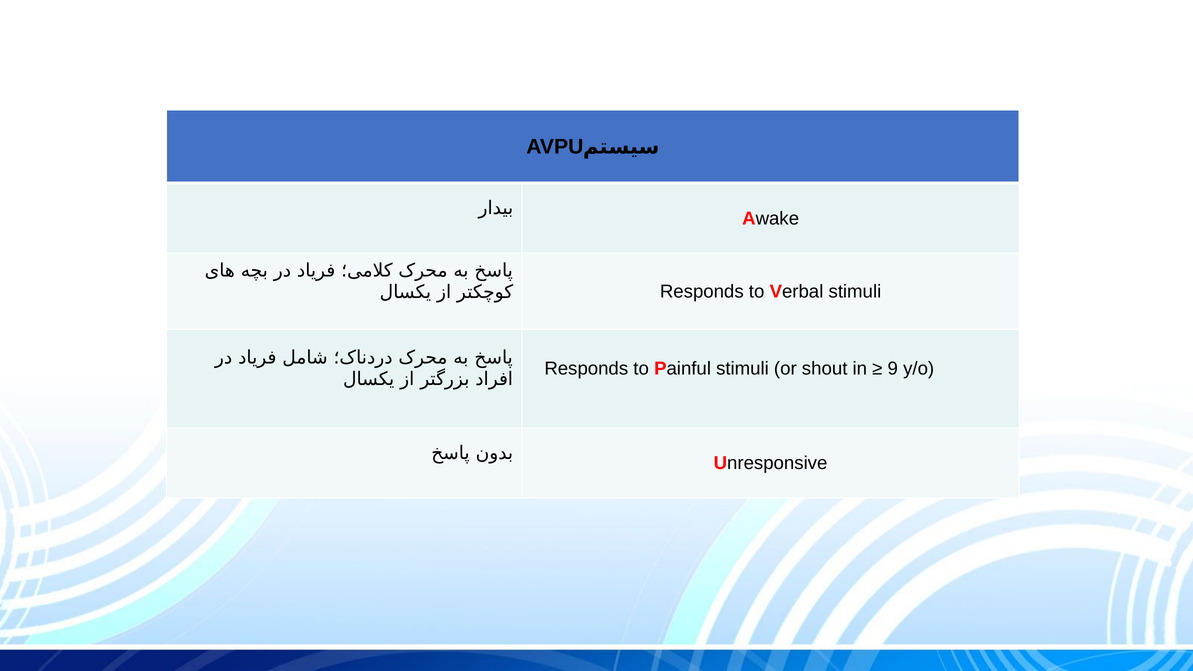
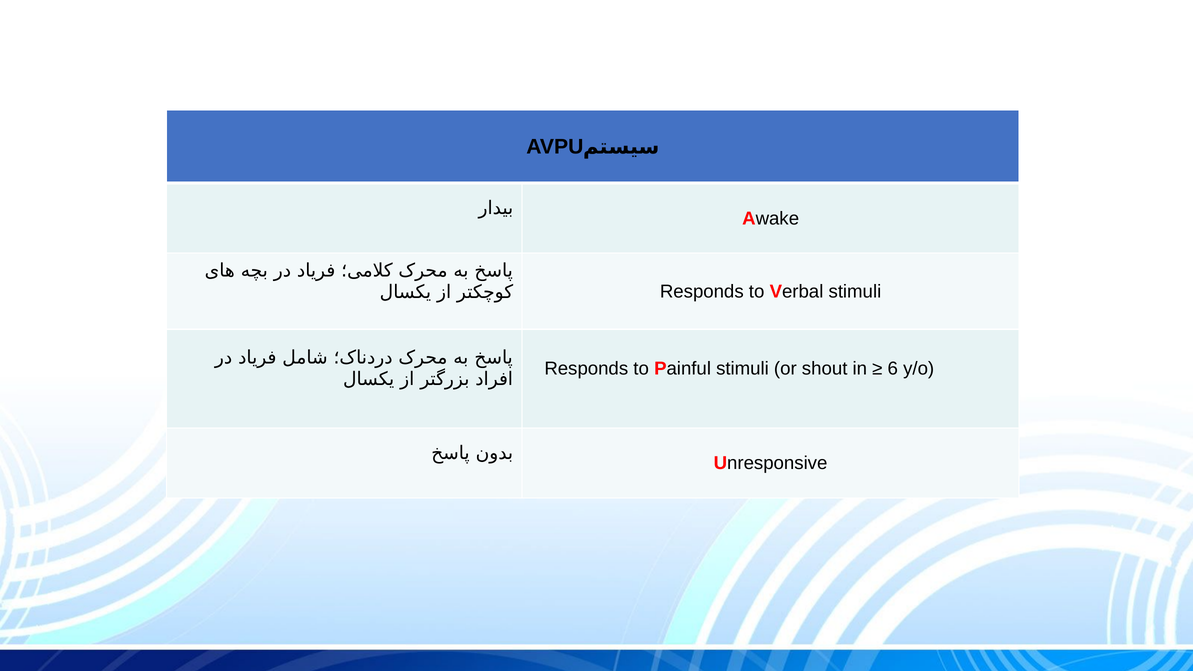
9: 9 -> 6
